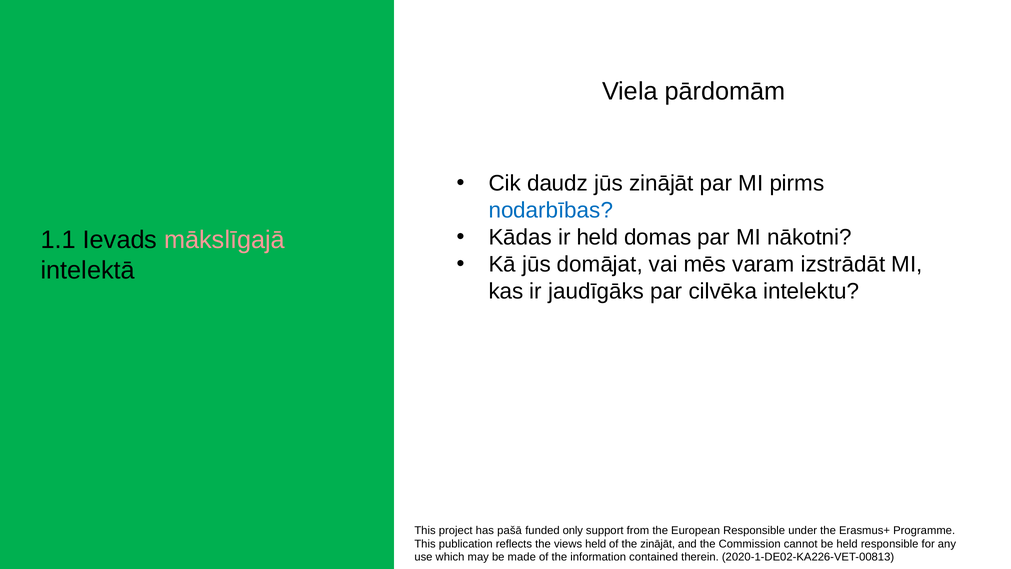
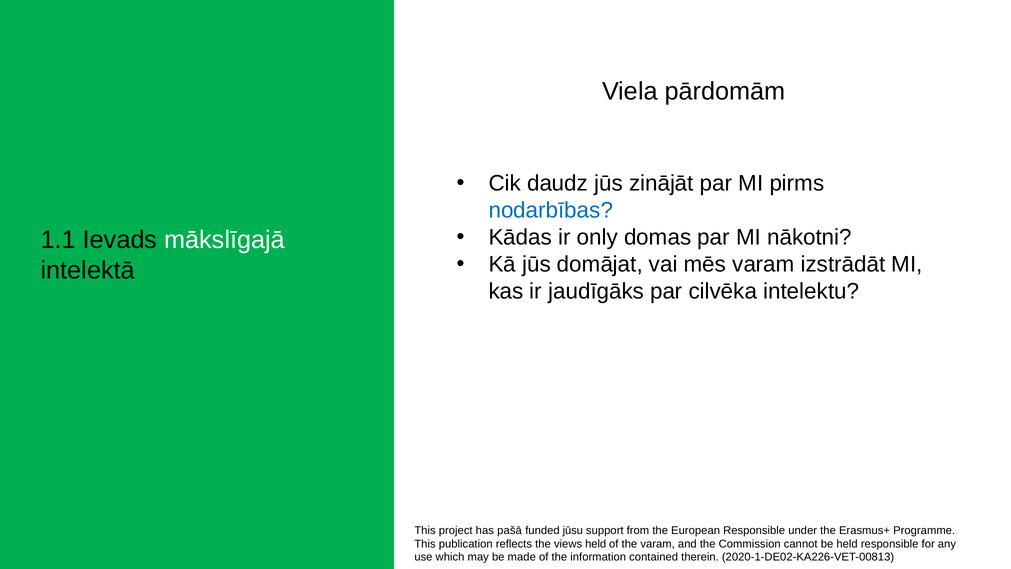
ir held: held -> only
mākslīgajā colour: pink -> white
only: only -> jūsu
the zinājāt: zinājāt -> varam
